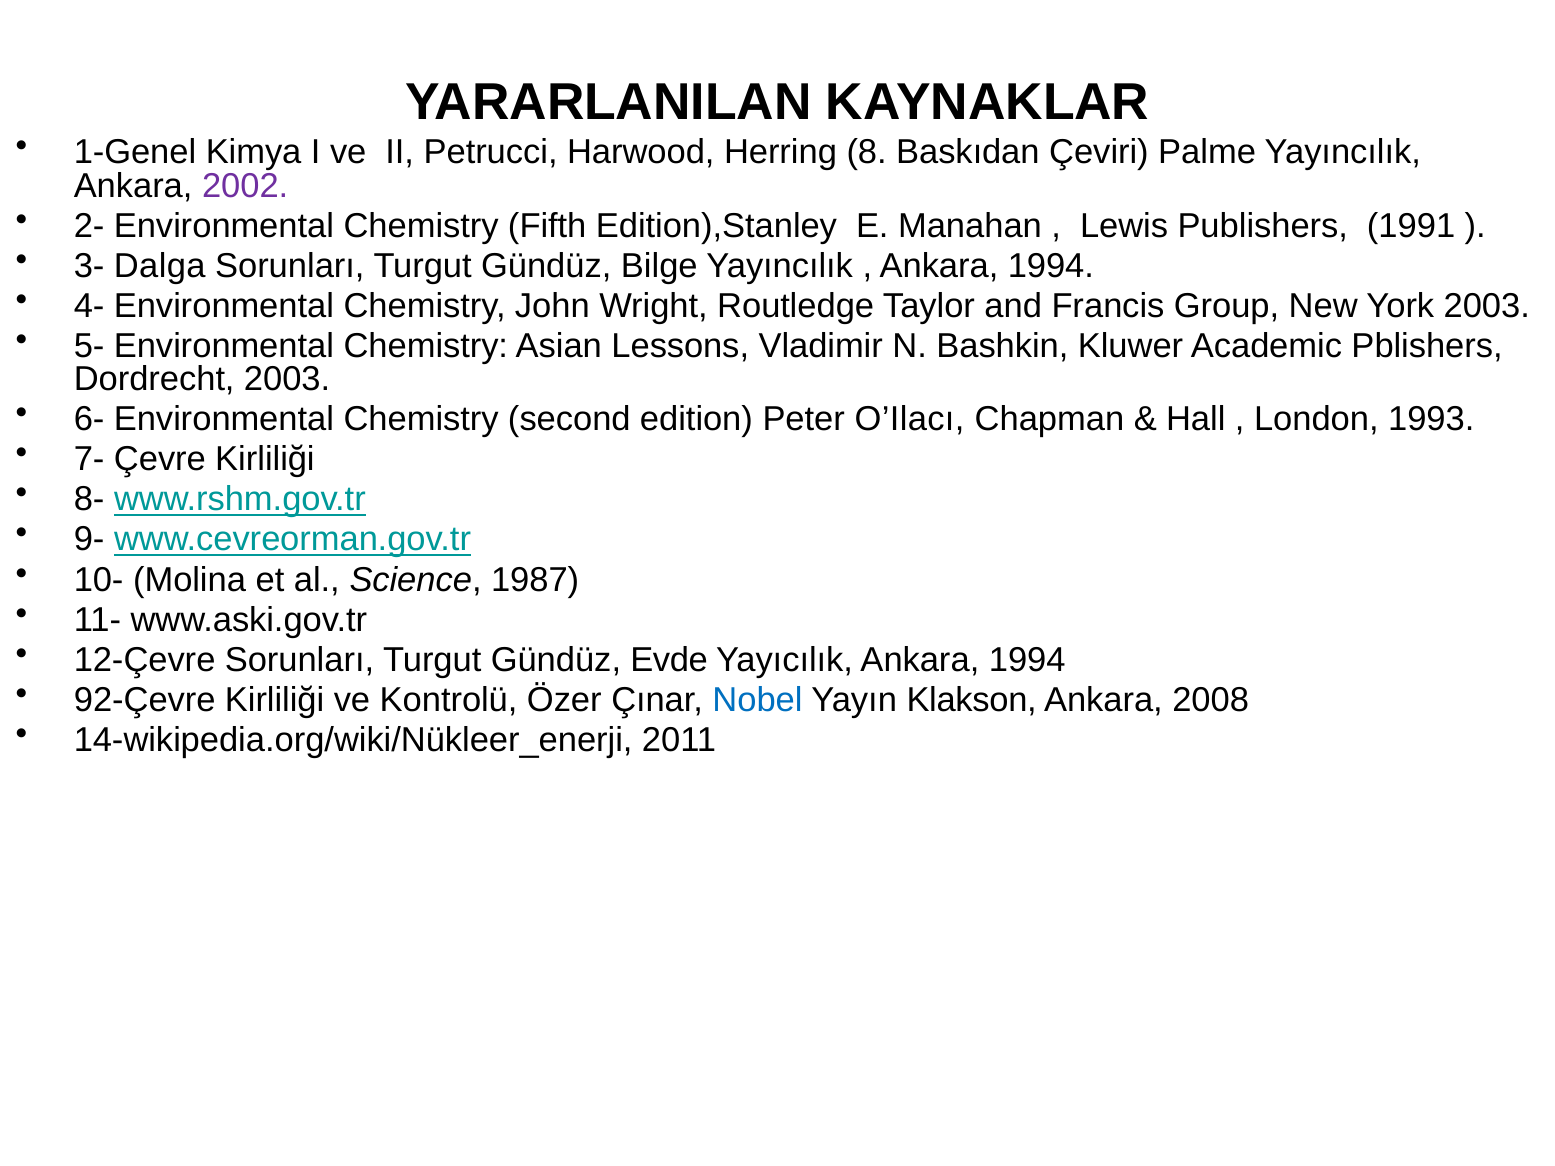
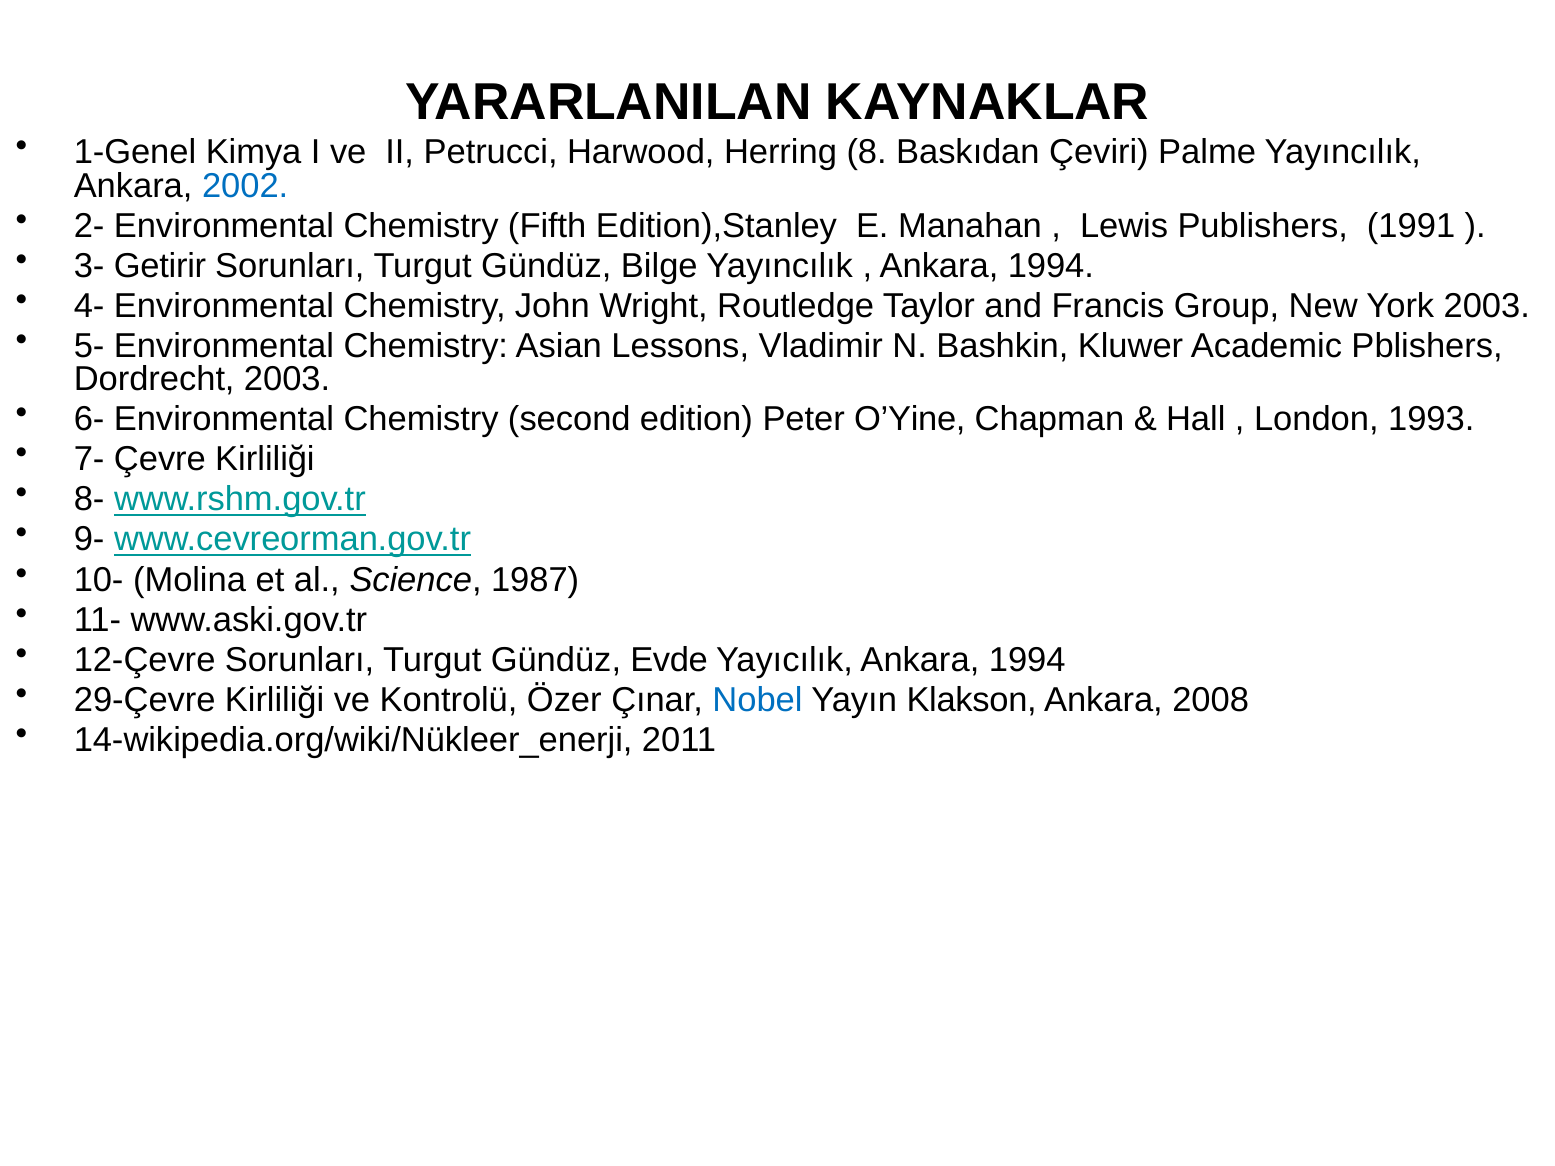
2002 colour: purple -> blue
Dalga: Dalga -> Getirir
O’Ilacı: O’Ilacı -> O’Yine
92-Çevre: 92-Çevre -> 29-Çevre
